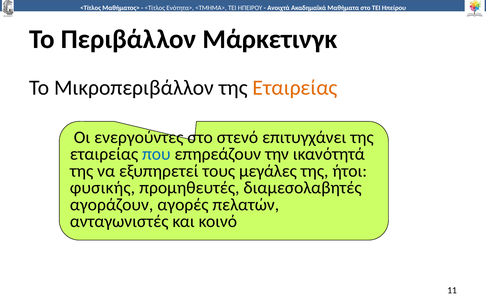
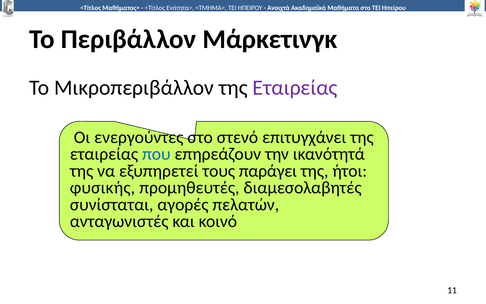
Εταιρείας at (295, 88) colour: orange -> purple
μεγάλες: μεγάλες -> παράγει
αγοράζουν: αγοράζουν -> συνίσταται
